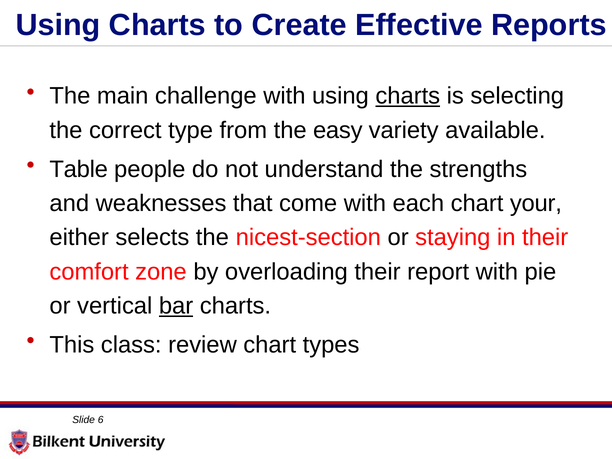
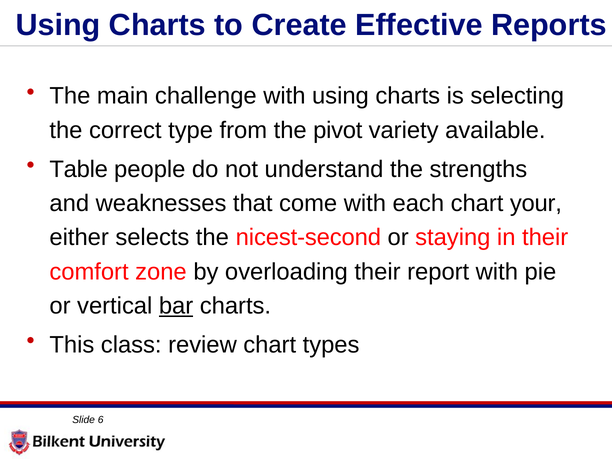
charts at (408, 96) underline: present -> none
easy: easy -> pivot
nicest-section: nicest-section -> nicest-second
